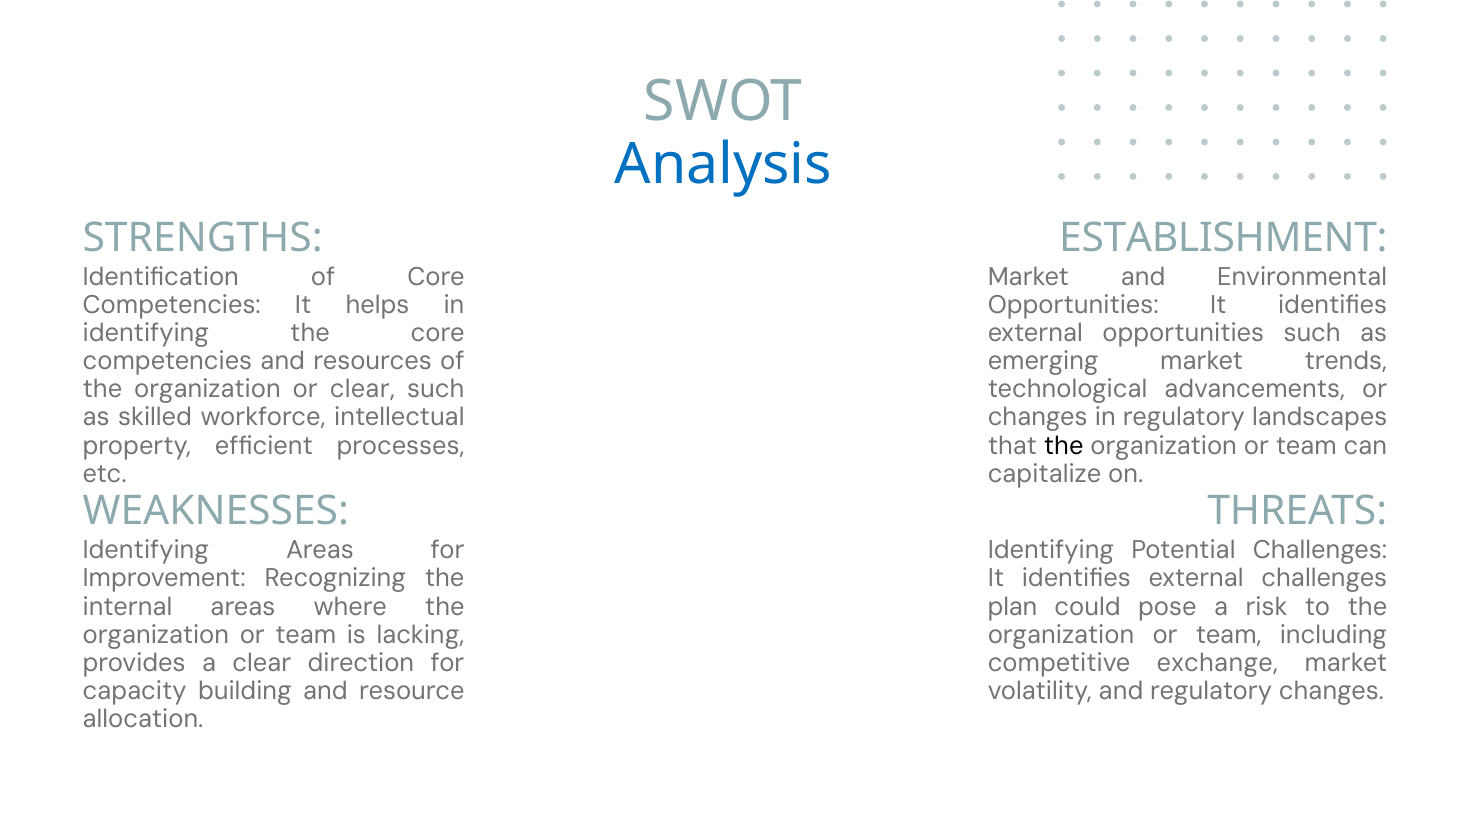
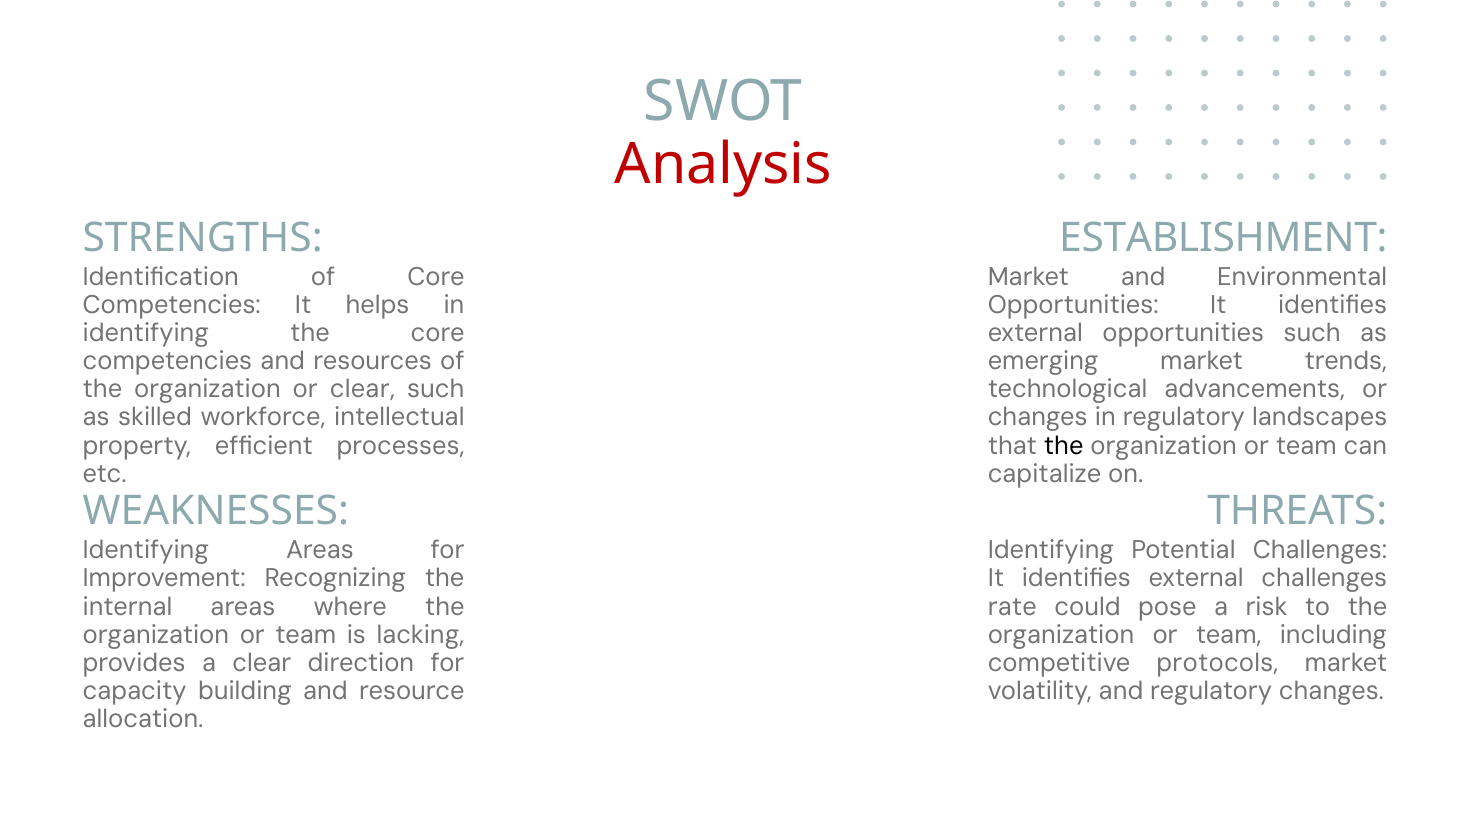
Analysis colour: blue -> red
plan: plan -> rate
exchange: exchange -> protocols
